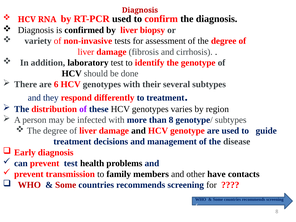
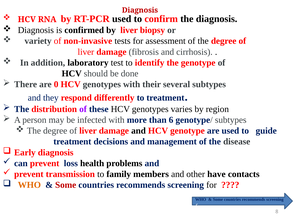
6: 6 -> 0
than 8: 8 -> 6
prevent test: test -> loss
WHO at (29, 185) colour: red -> orange
